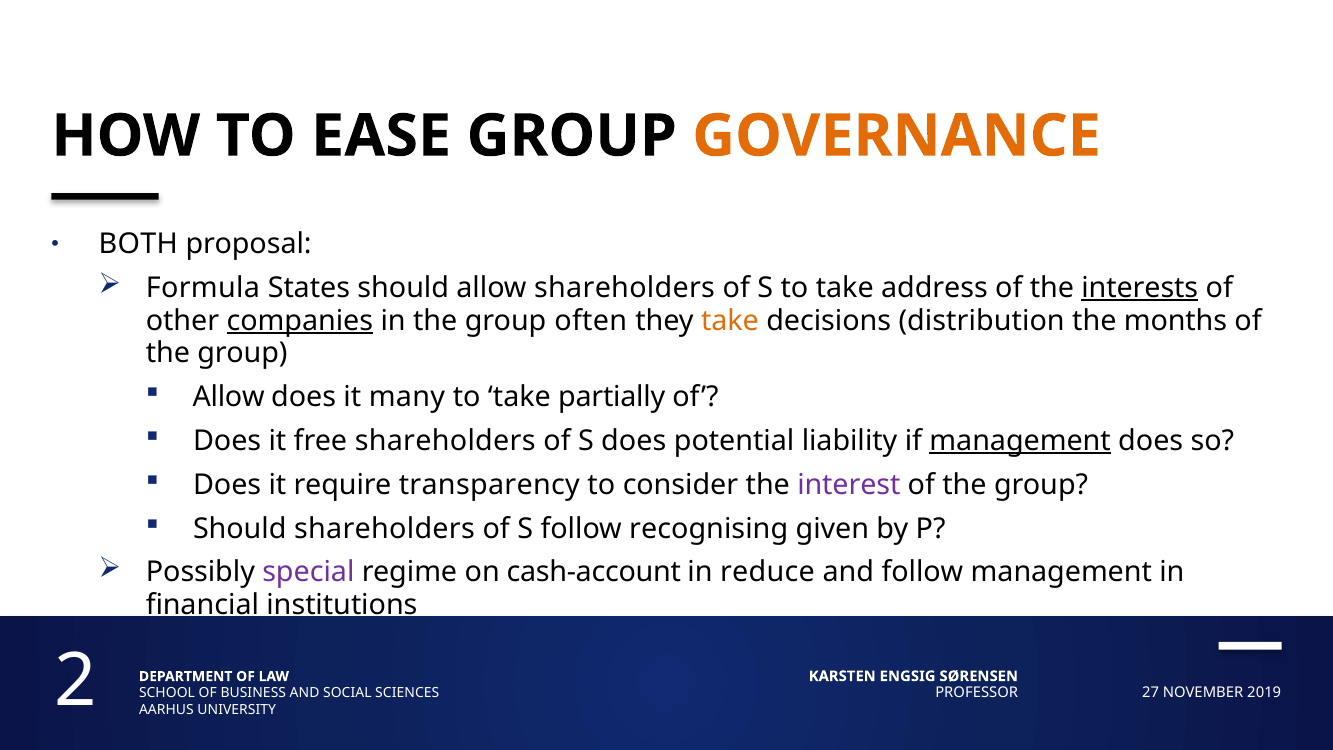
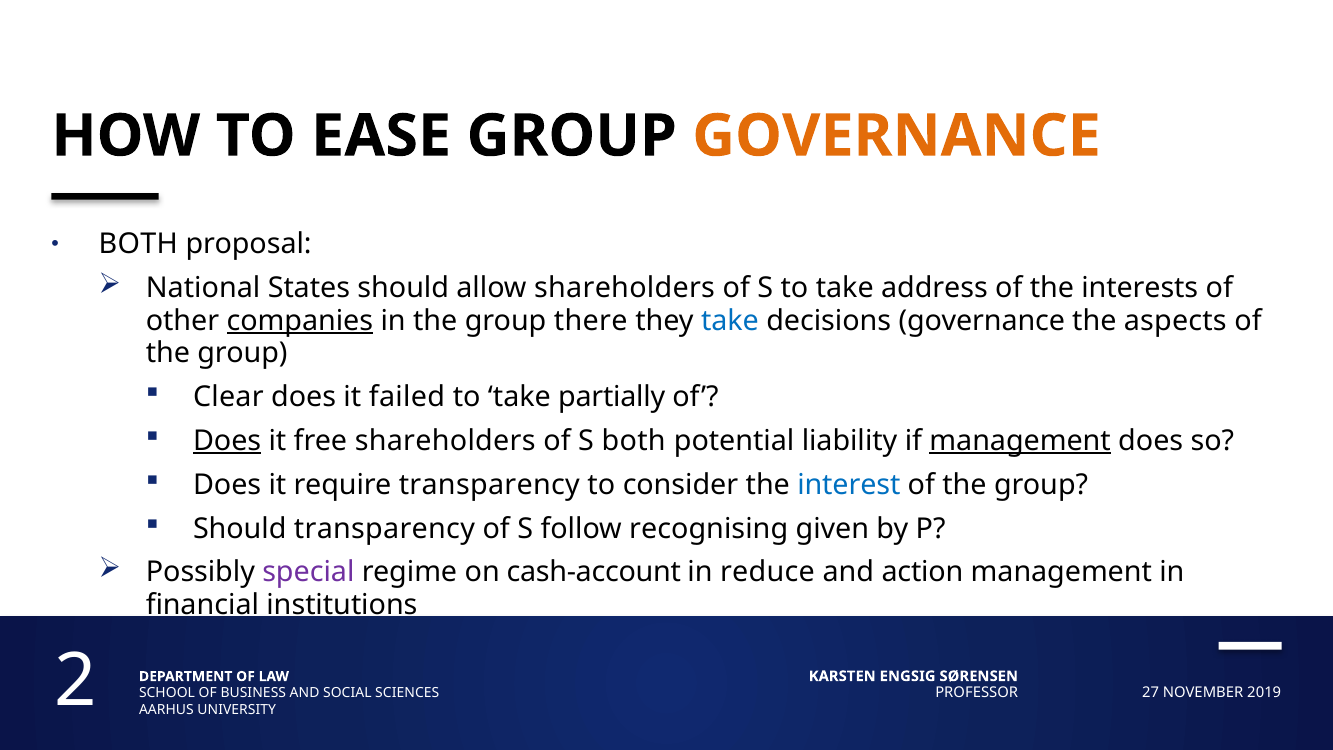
Formula: Formula -> National
interests underline: present -> none
often: often -> there
take at (730, 320) colour: orange -> blue
decisions distribution: distribution -> governance
months: months -> aspects
Allow at (229, 397): Allow -> Clear
many: many -> failed
Does at (227, 441) underline: none -> present
S does: does -> both
interest colour: purple -> blue
Should shareholders: shareholders -> transparency
and follow: follow -> action
